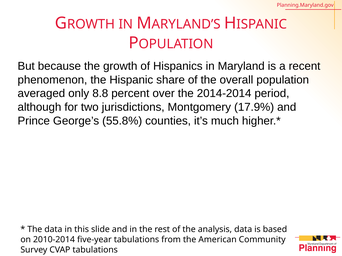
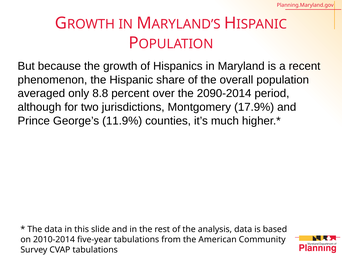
2014-2014: 2014-2014 -> 2090-2014
55.8%: 55.8% -> 11.9%
